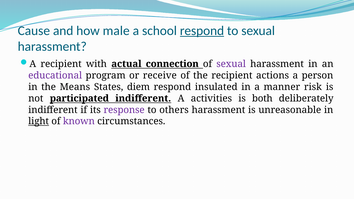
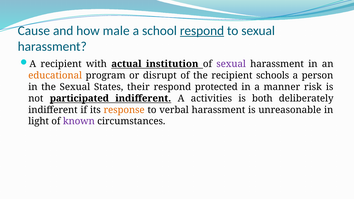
connection: connection -> institution
educational colour: purple -> orange
receive: receive -> disrupt
actions: actions -> schools
the Means: Means -> Sexual
diem: diem -> their
insulated: insulated -> protected
response colour: purple -> orange
others: others -> verbal
light underline: present -> none
